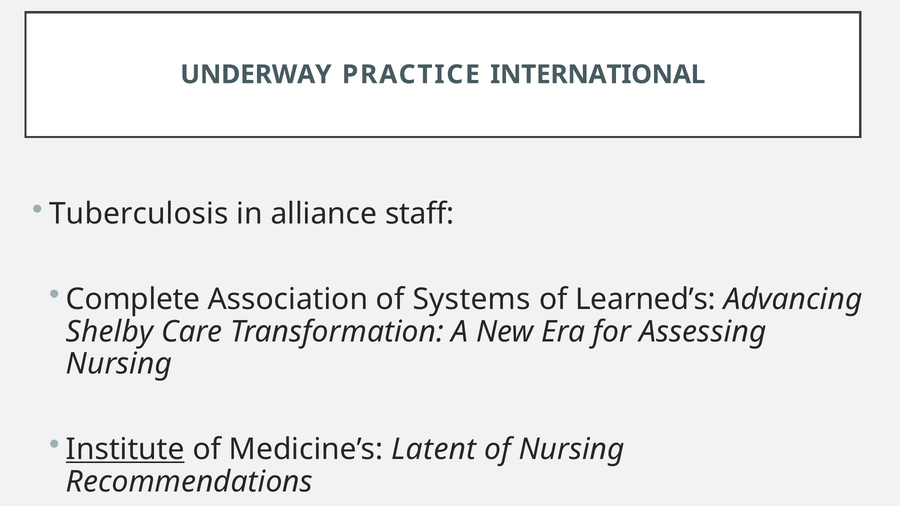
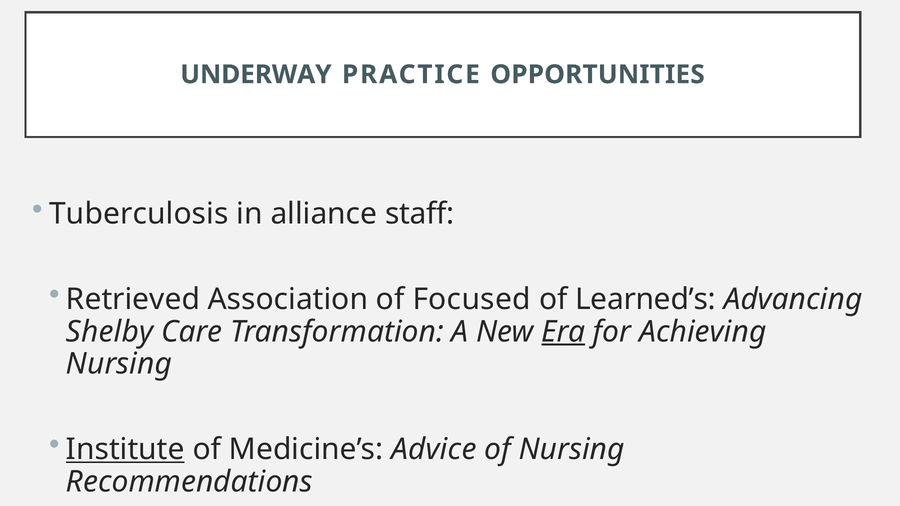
INTERNATIONAL: INTERNATIONAL -> OPPORTUNITIES
Complete: Complete -> Retrieved
Systems: Systems -> Focused
Era underline: none -> present
Assessing: Assessing -> Achieving
Latent: Latent -> Advice
